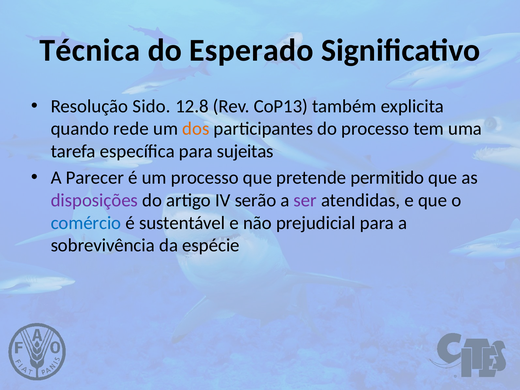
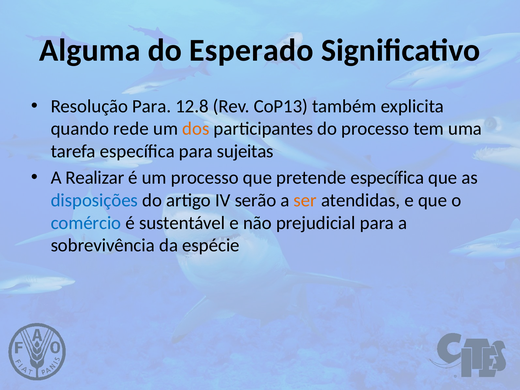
Técnica: Técnica -> Alguma
Resolução Sido: Sido -> Para
Parecer: Parecer -> Realizar
pretende permitido: permitido -> específica
disposições colour: purple -> blue
ser colour: purple -> orange
